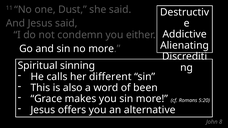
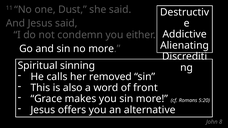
different: different -> removed
been: been -> front
